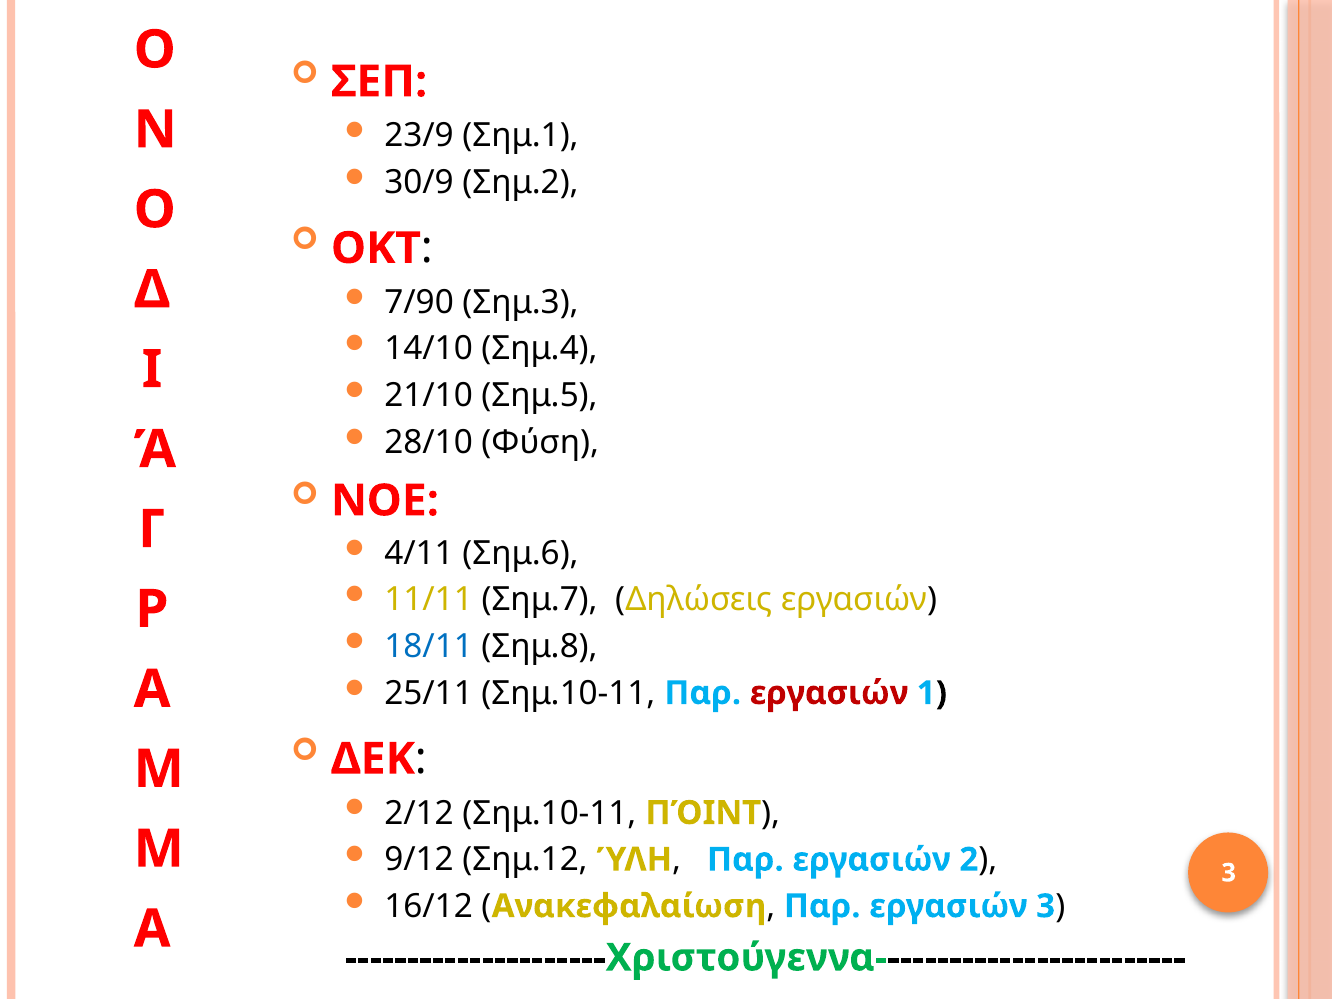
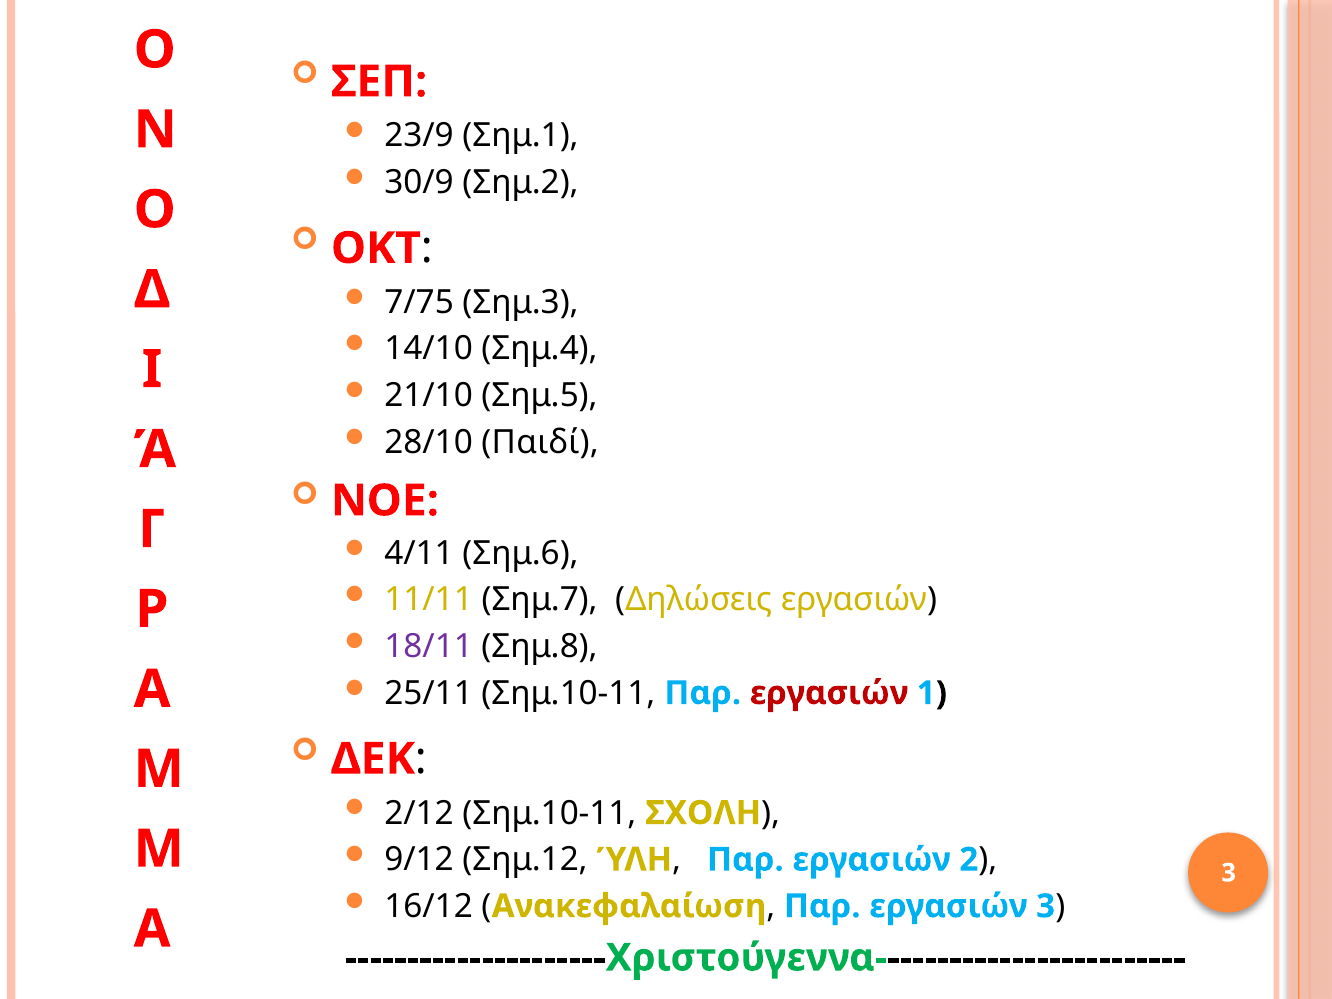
7/90: 7/90 -> 7/75
Φύση: Φύση -> Παιδί
18/11 colour: blue -> purple
ΠΌΙΝΤ: ΠΌΙΝΤ -> ΣΧΟΛΗ
